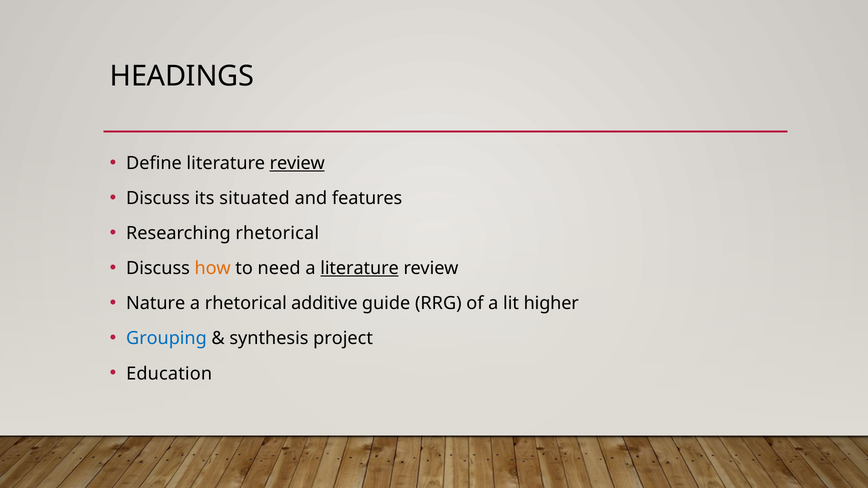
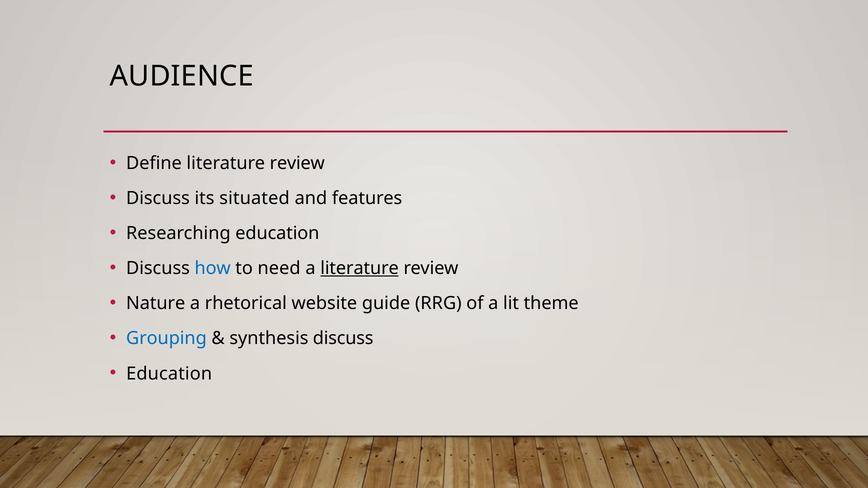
HEADINGS: HEADINGS -> AUDIENCE
review at (297, 163) underline: present -> none
Researching rhetorical: rhetorical -> education
how colour: orange -> blue
additive: additive -> website
higher: higher -> theme
synthesis project: project -> discuss
